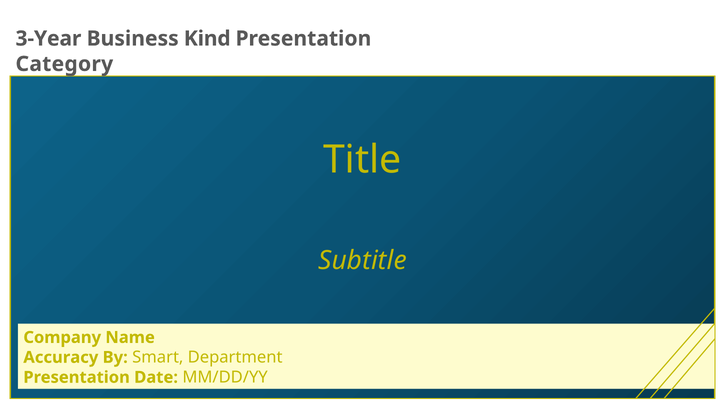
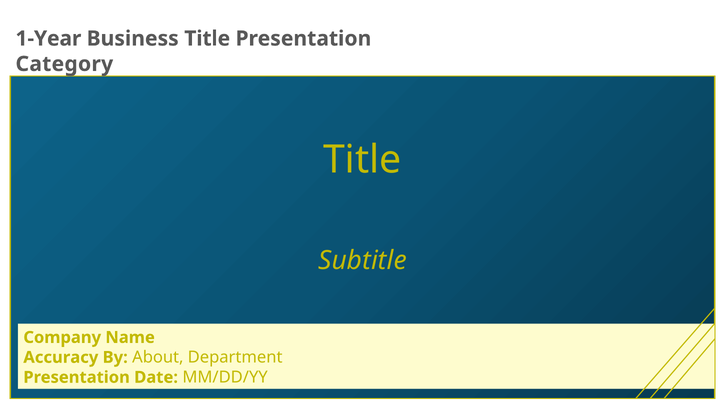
3-Year: 3-Year -> 1-Year
Business Kind: Kind -> Title
Smart: Smart -> About
